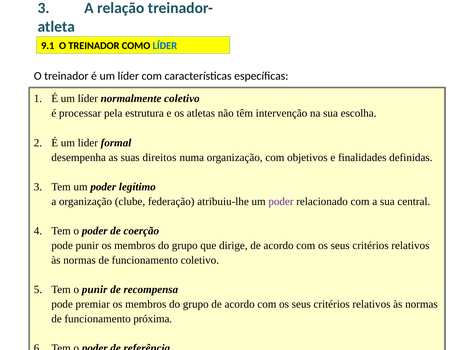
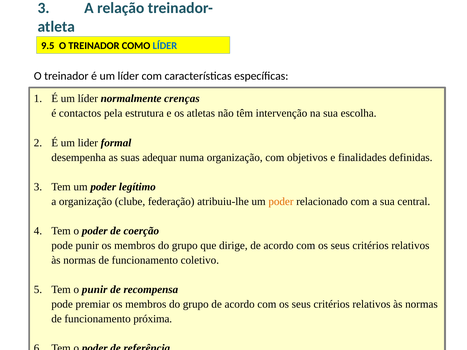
9.1: 9.1 -> 9.5
normalmente coletivo: coletivo -> crenças
processar: processar -> contactos
direitos: direitos -> adequar
poder at (281, 202) colour: purple -> orange
